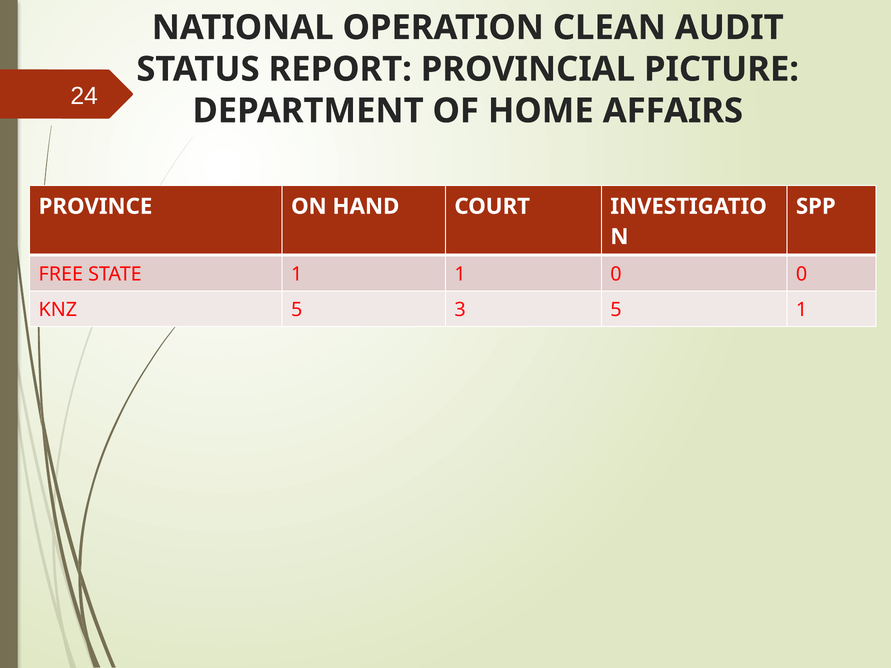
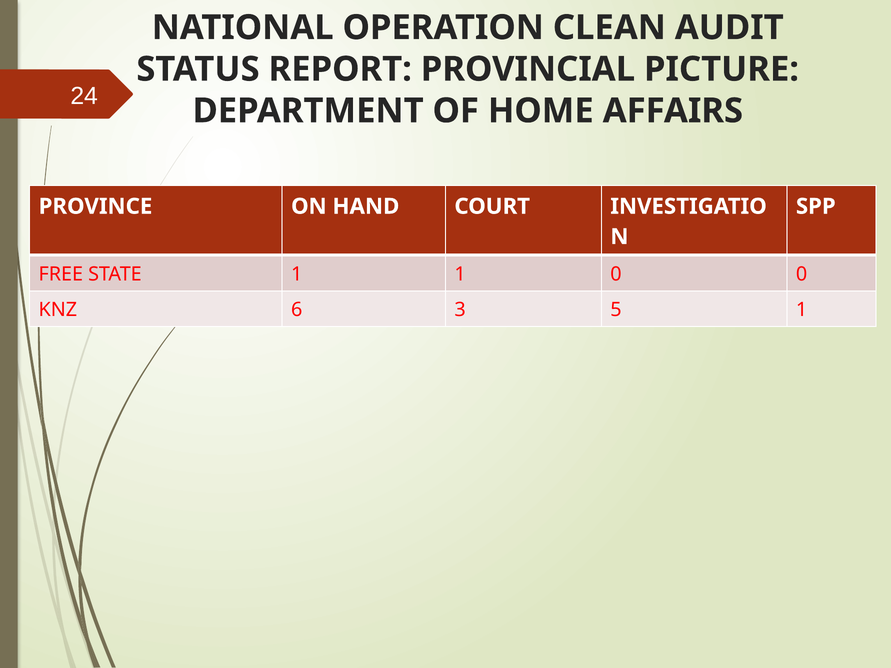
KNZ 5: 5 -> 6
